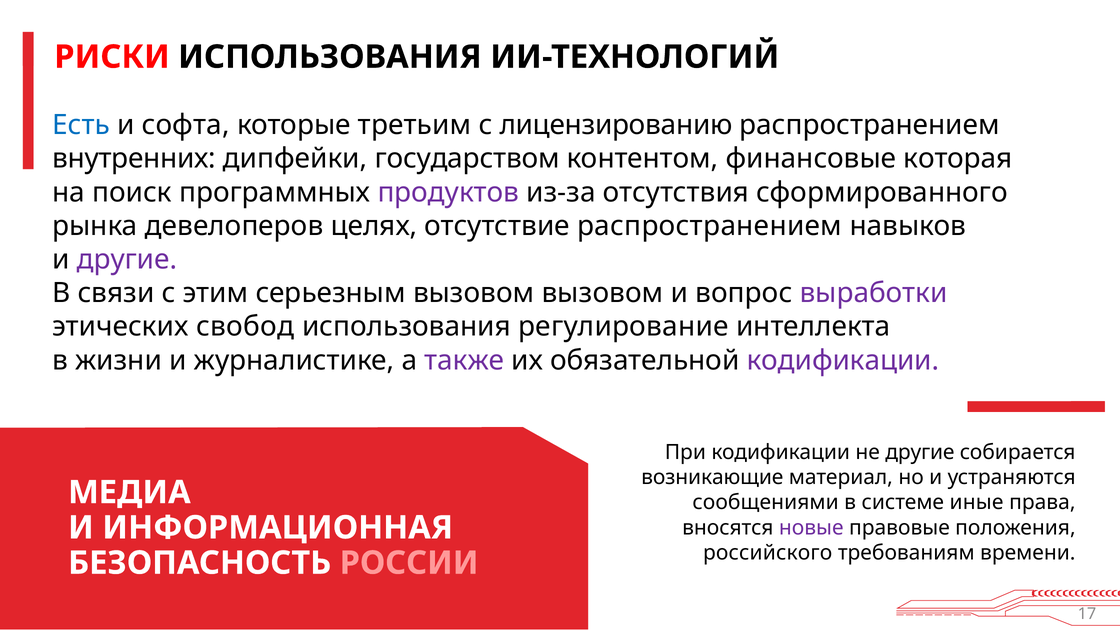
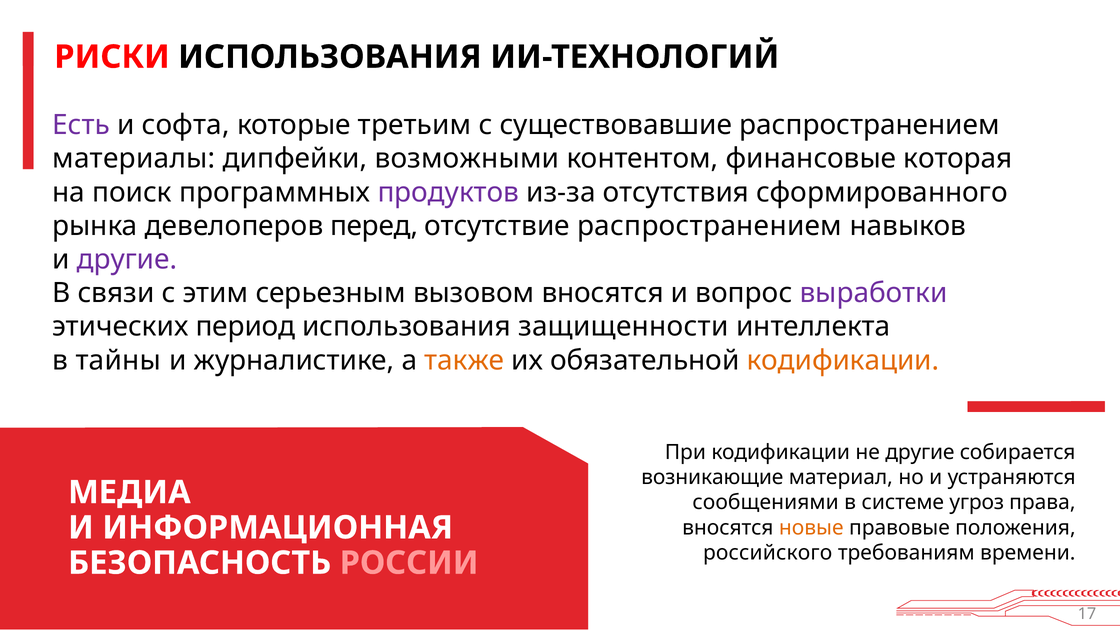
Есть colour: blue -> purple
лицензированию: лицензированию -> существовавшие
внутренних: внутренних -> материалы
государством: государством -> возможными
целях: целях -> перед
вызовом вызовом: вызовом -> вносятся
свобод: свобод -> период
регулирование: регулирование -> защищенности
жизни: жизни -> тайны
также colour: purple -> orange
кодификации at (843, 360) colour: purple -> orange
иные: иные -> угроз
новые colour: purple -> orange
